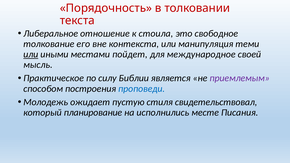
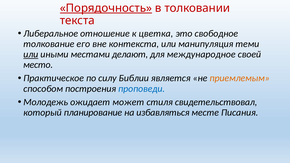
Порядочность underline: none -> present
стоила: стоила -> цветка
пойдет: пойдет -> делают
мысль: мысль -> место
приемлемым colour: purple -> orange
пустую: пустую -> может
исполнились: исполнились -> избавляться
